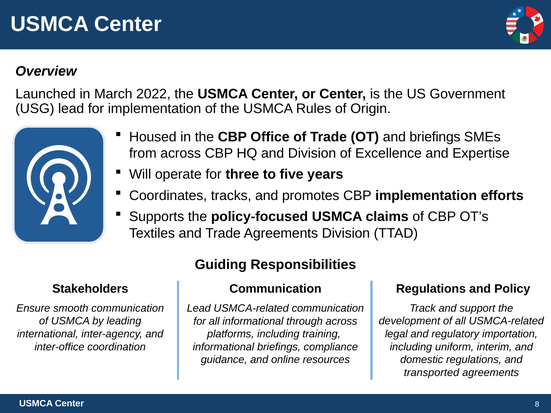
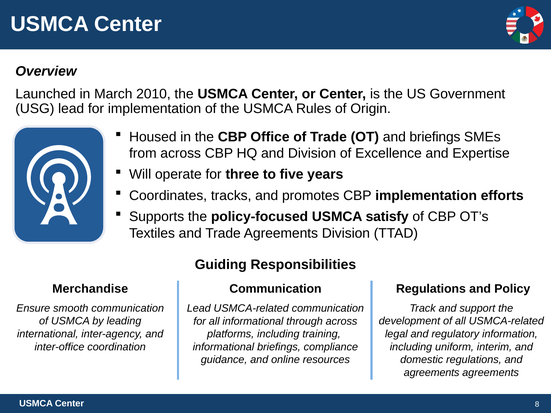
2022: 2022 -> 2010
claims: claims -> satisfy
Stakeholders: Stakeholders -> Merchandise
importation: importation -> information
transported at (432, 373): transported -> agreements
